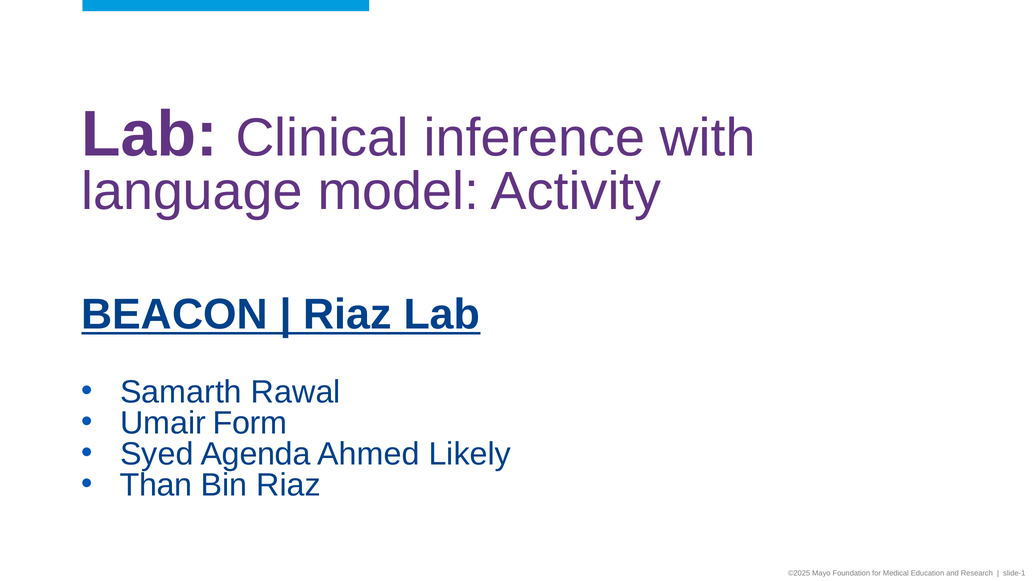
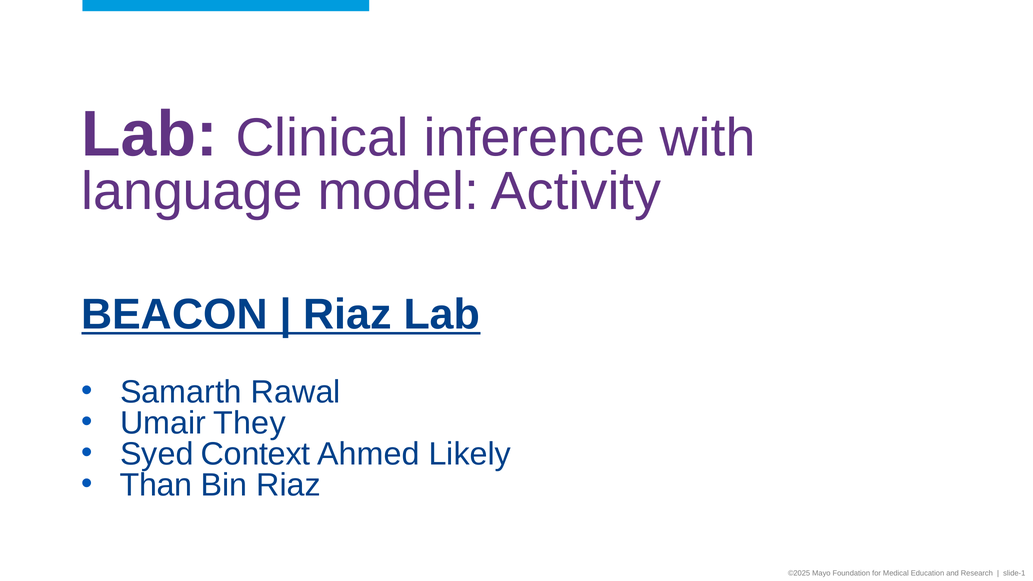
Form: Form -> They
Agenda: Agenda -> Context
